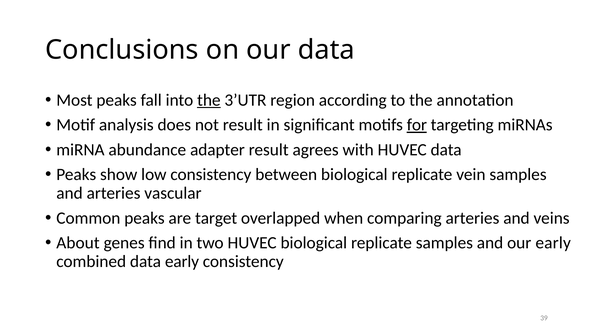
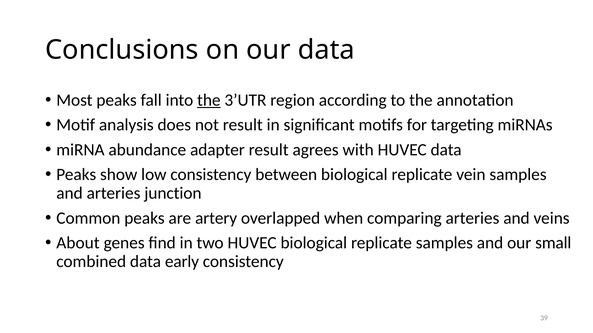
for underline: present -> none
vascular: vascular -> junction
target: target -> artery
our early: early -> small
